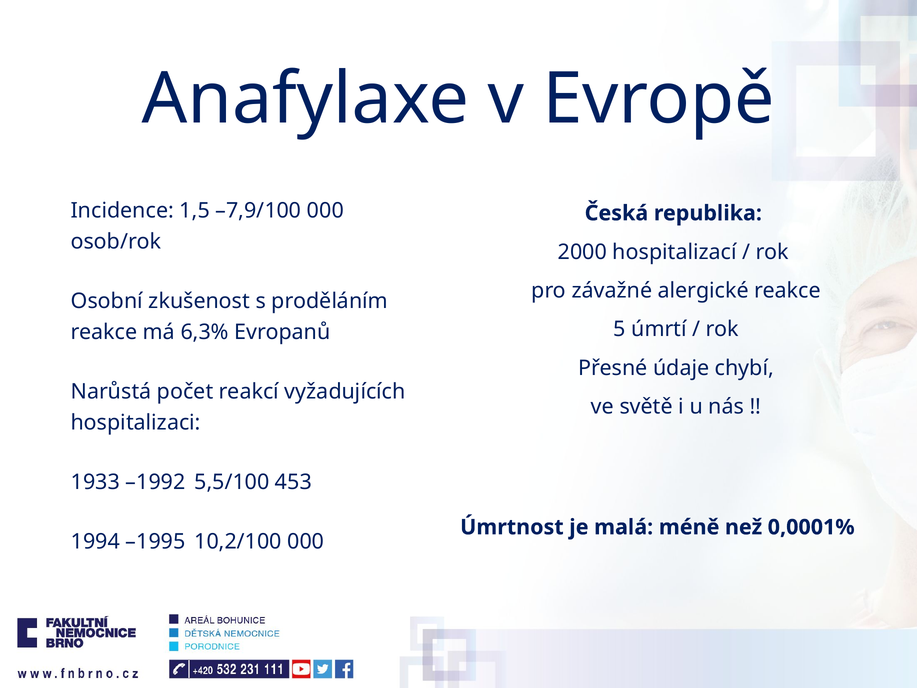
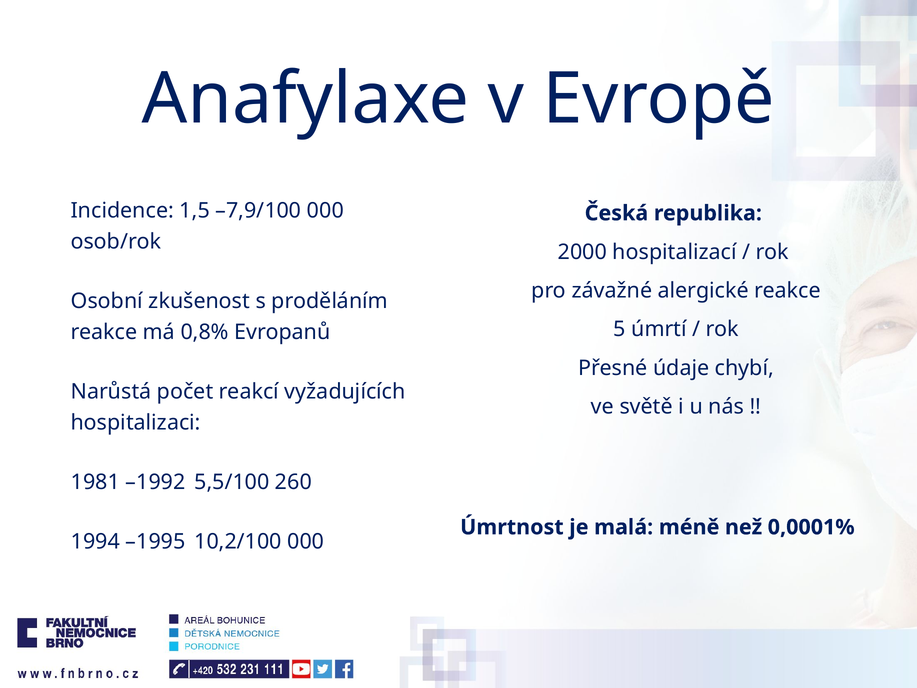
6,3%: 6,3% -> 0,8%
1933: 1933 -> 1981
453: 453 -> 260
